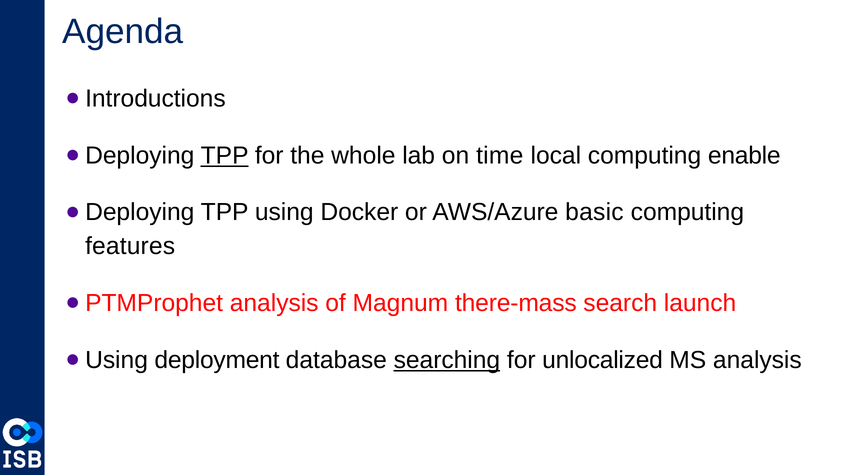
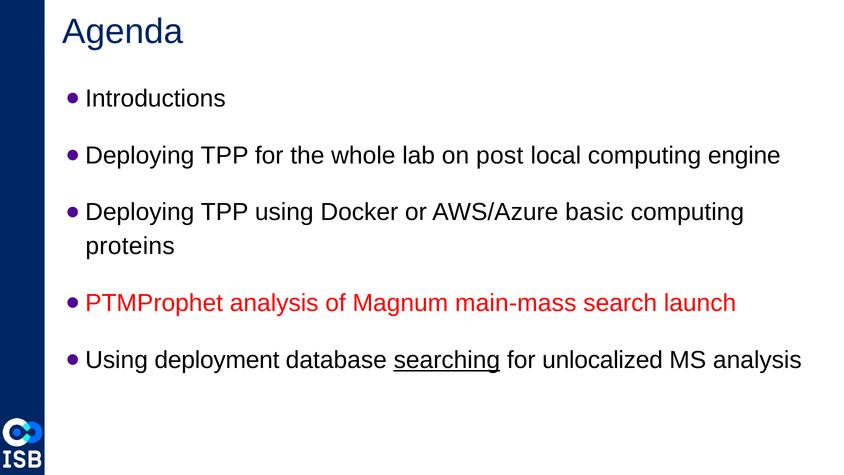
TPP at (225, 155) underline: present -> none
time: time -> post
enable: enable -> engine
features: features -> proteins
there-mass: there-mass -> main-mass
